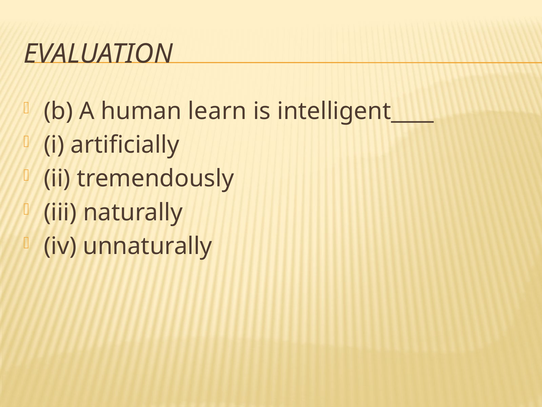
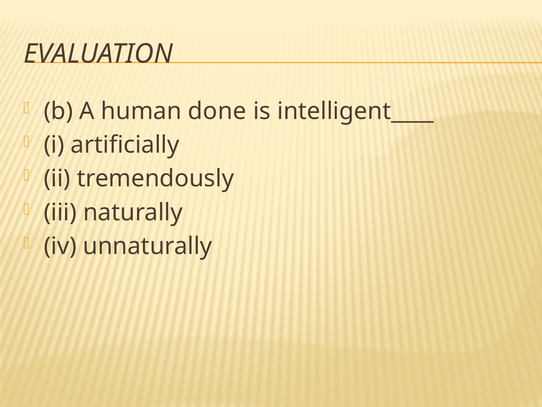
learn: learn -> done
